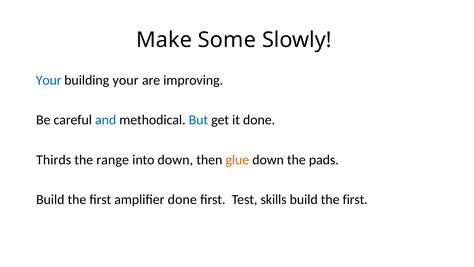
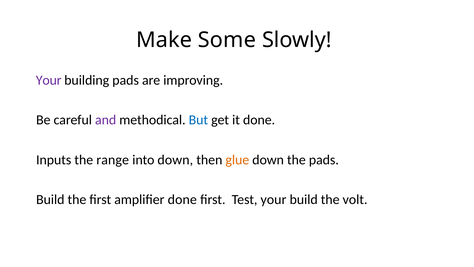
Your at (49, 80) colour: blue -> purple
building your: your -> pads
and colour: blue -> purple
Thirds: Thirds -> Inputs
Test skills: skills -> your
first at (355, 199): first -> volt
